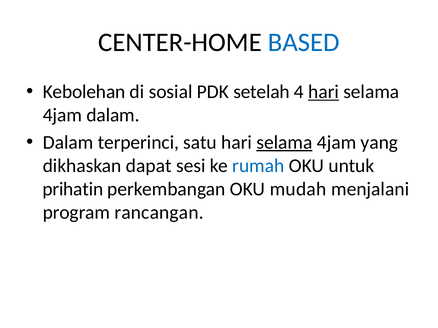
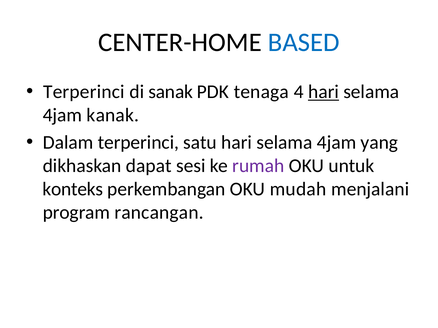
Kebolehan at (84, 92): Kebolehan -> Terperinci
sosial: sosial -> sanak
setelah: setelah -> tenaga
4jam dalam: dalam -> kanak
selama at (284, 143) underline: present -> none
rumah colour: blue -> purple
prihatin: prihatin -> konteks
